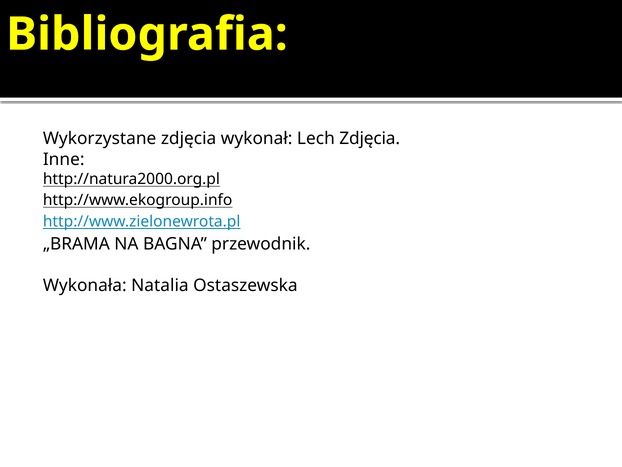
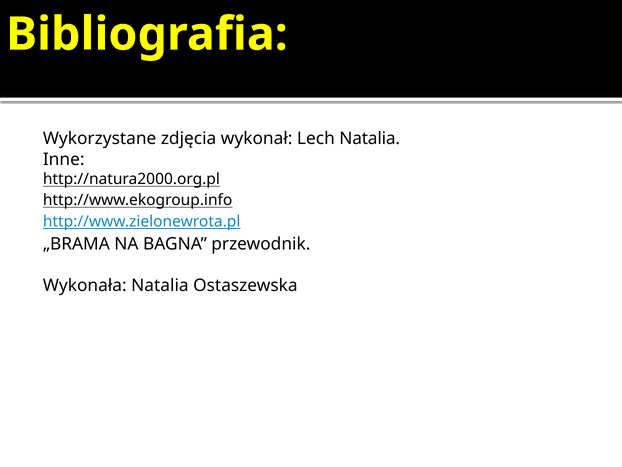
Lech Zdjęcia: Zdjęcia -> Natalia
